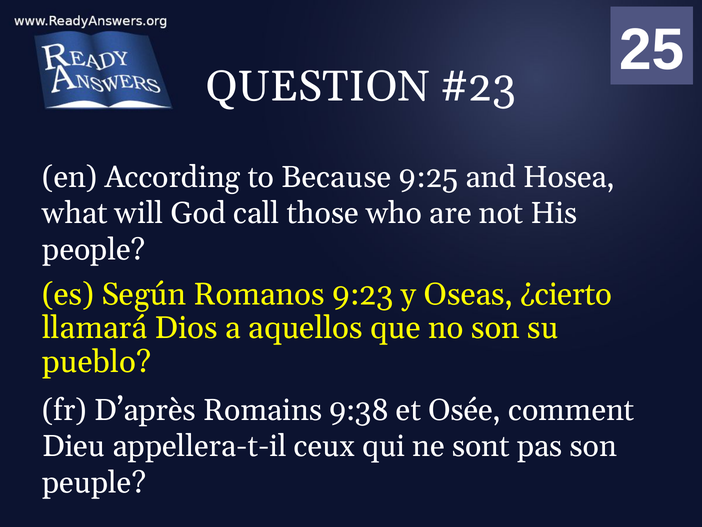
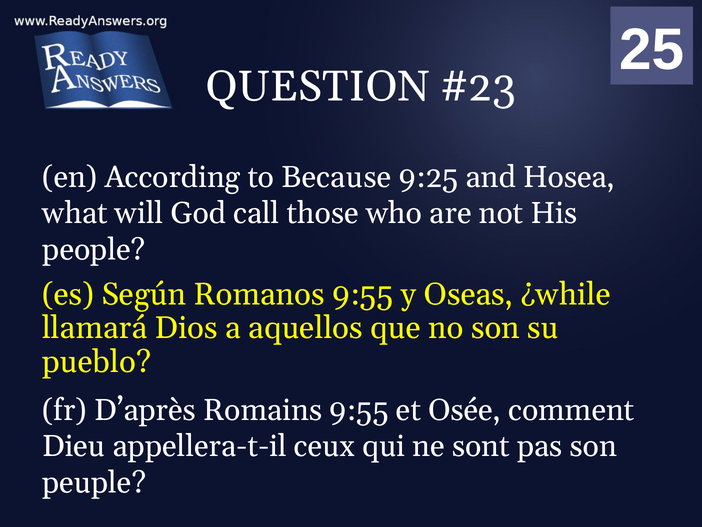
Romanos 9:23: 9:23 -> 9:55
¿cierto: ¿cierto -> ¿while
Romains 9:38: 9:38 -> 9:55
